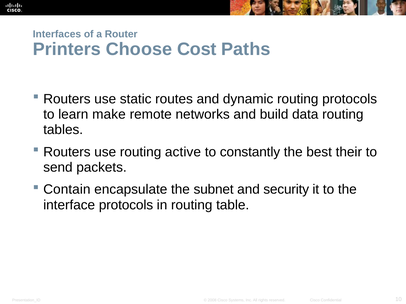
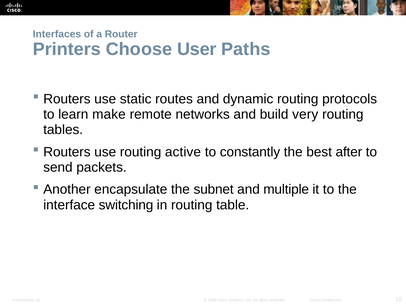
Cost: Cost -> User
data: data -> very
their: their -> after
Contain: Contain -> Another
security: security -> multiple
interface protocols: protocols -> switching
